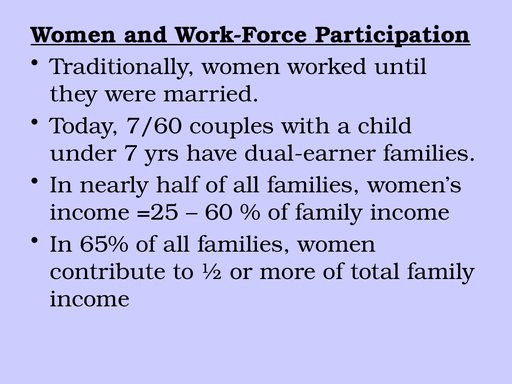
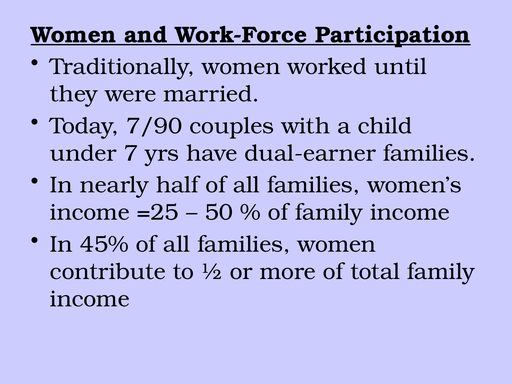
7/60: 7/60 -> 7/90
60: 60 -> 50
65%: 65% -> 45%
